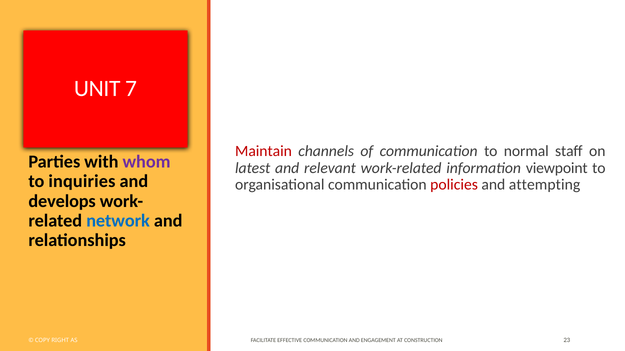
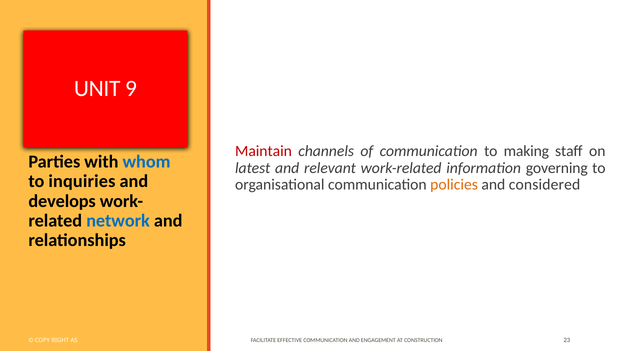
7: 7 -> 9
normal: normal -> making
whom colour: purple -> blue
viewpoint: viewpoint -> governing
policies colour: red -> orange
attempting: attempting -> considered
